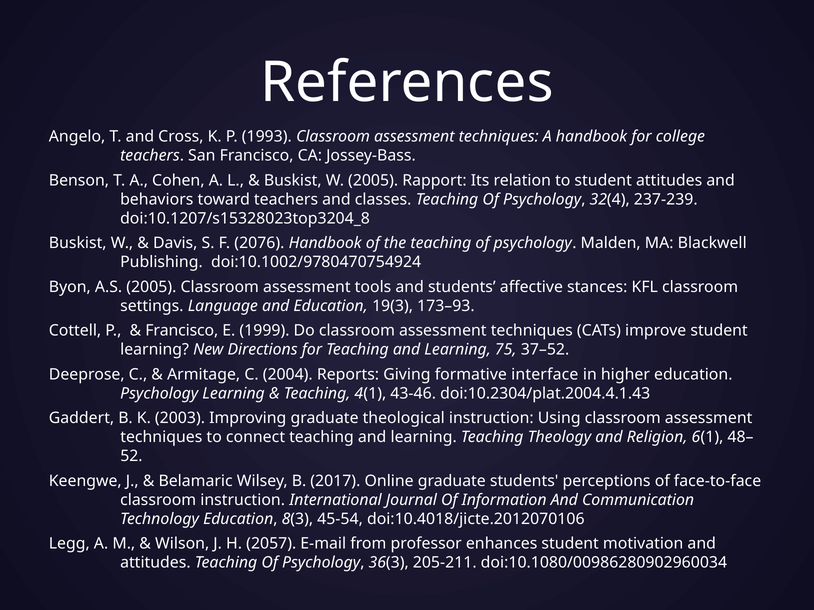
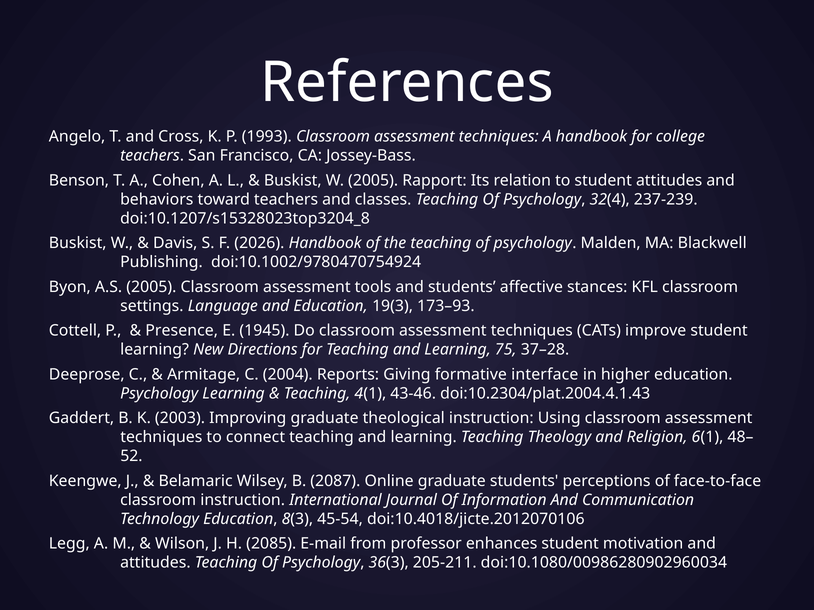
2076: 2076 -> 2026
Francisco at (182, 331): Francisco -> Presence
1999: 1999 -> 1945
37–52: 37–52 -> 37–28
2017: 2017 -> 2087
2057: 2057 -> 2085
